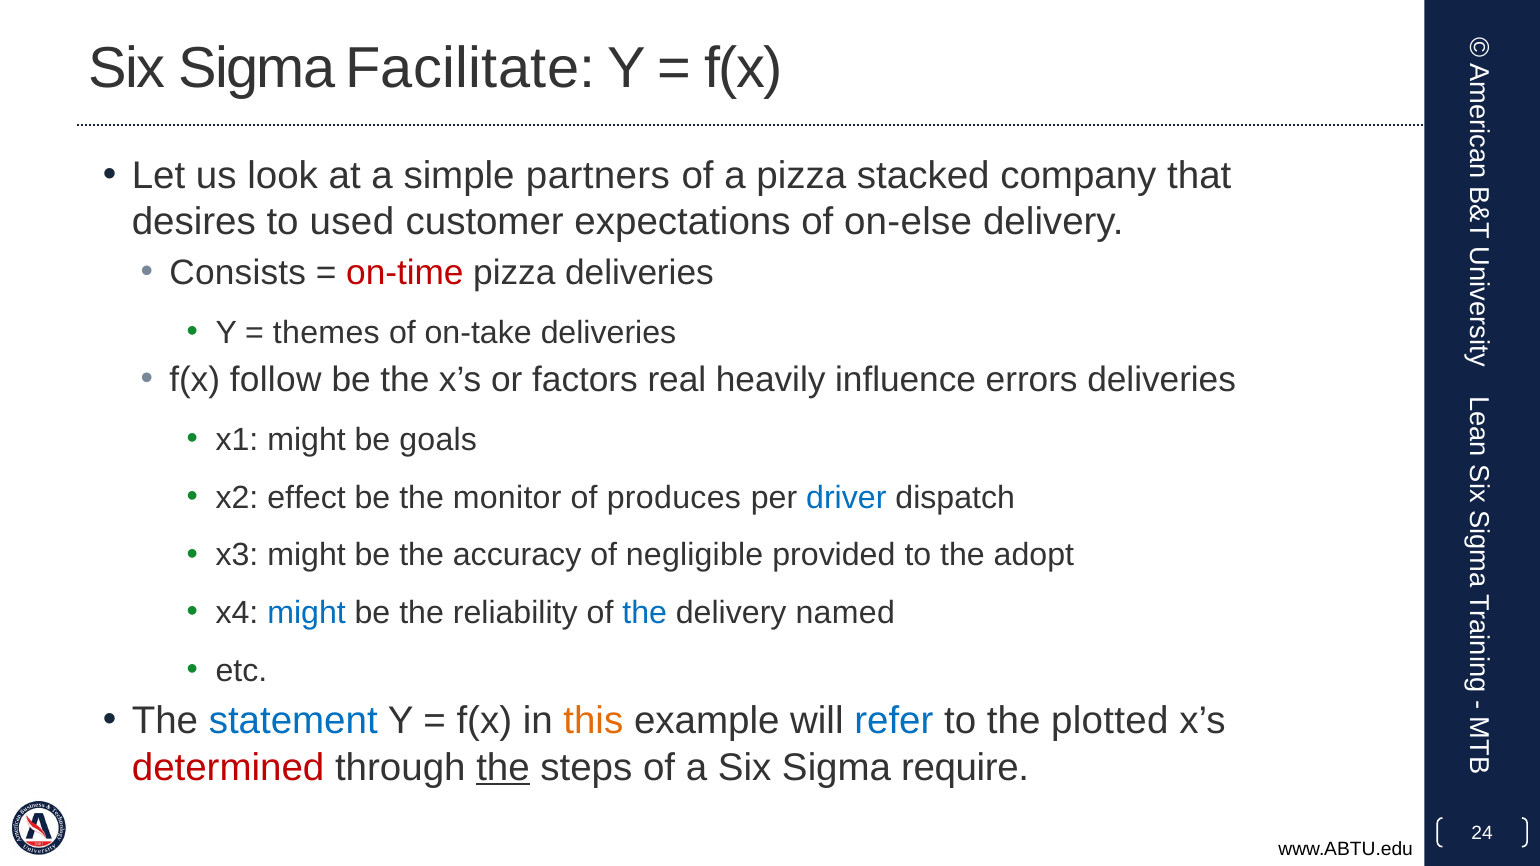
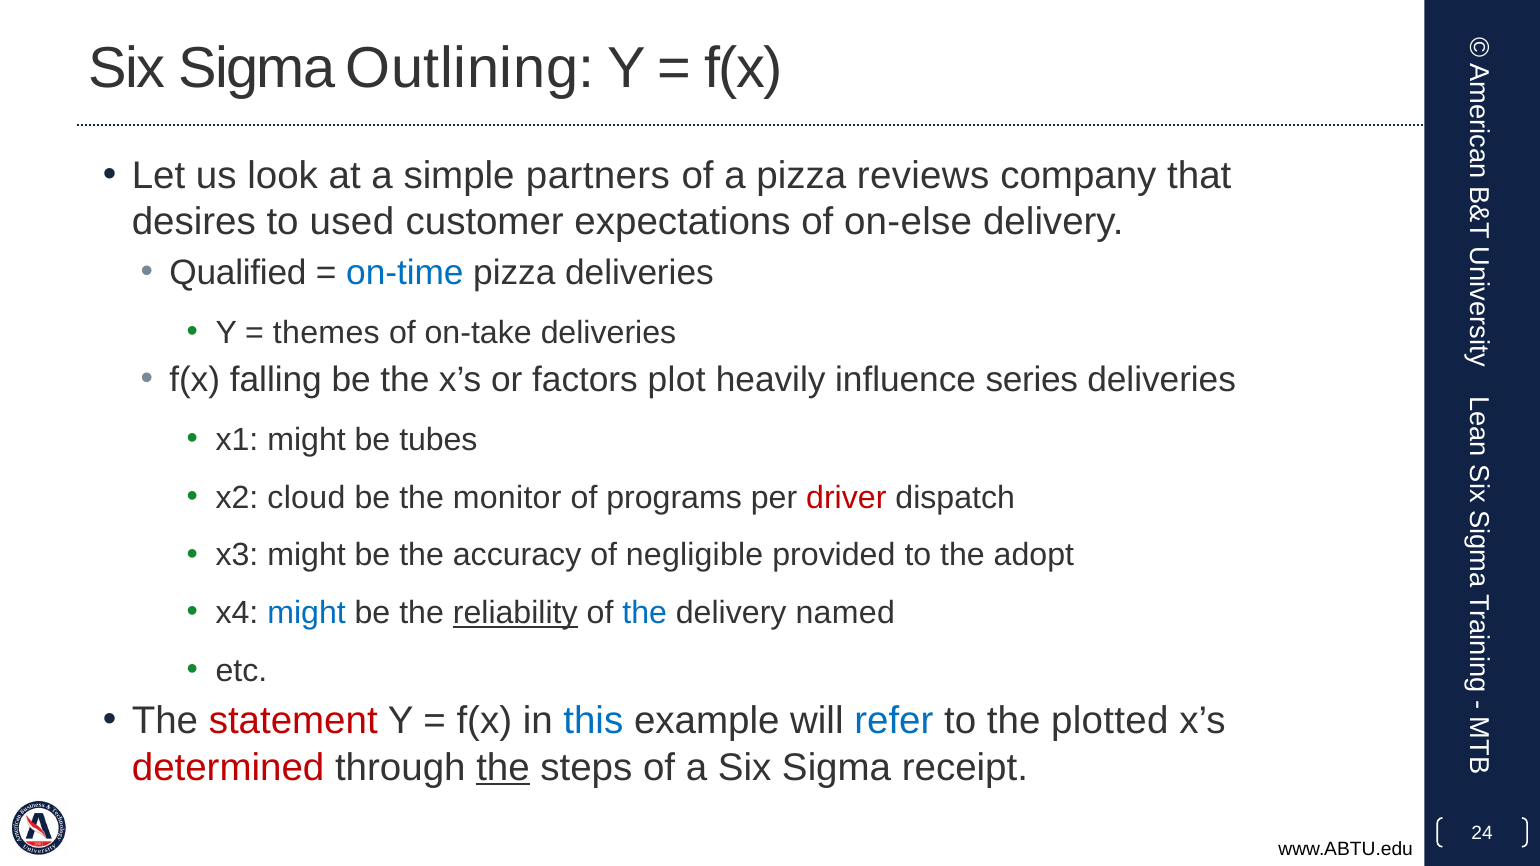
Facilitate: Facilitate -> Outlining
stacked: stacked -> reviews
Consists: Consists -> Qualified
on-time colour: red -> blue
follow: follow -> falling
real: real -> plot
errors: errors -> series
goals: goals -> tubes
effect: effect -> cloud
produces: produces -> programs
driver colour: blue -> red
reliability underline: none -> present
statement colour: blue -> red
this colour: orange -> blue
require: require -> receipt
